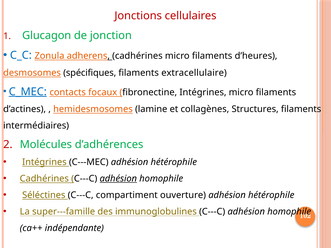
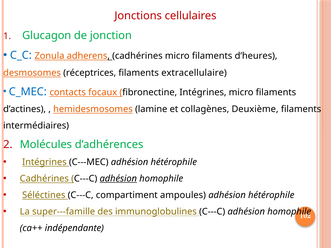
spécifiques: spécifiques -> réceptrices
C_MEC underline: present -> none
Structures: Structures -> Deuxième
ouverture: ouverture -> ampoules
